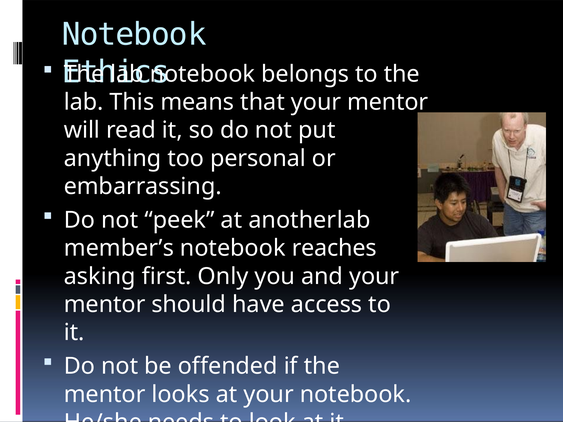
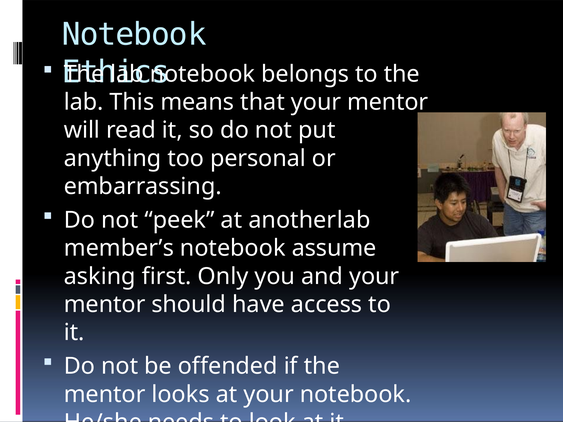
reaches: reaches -> assume
